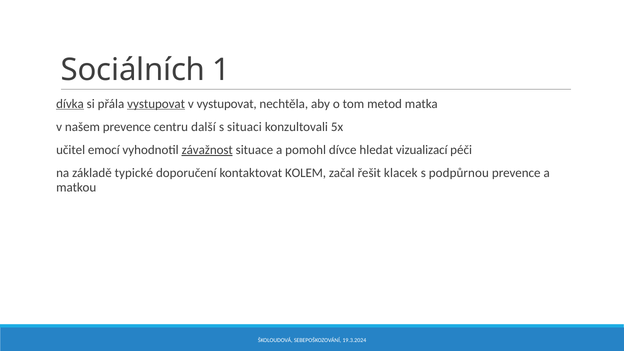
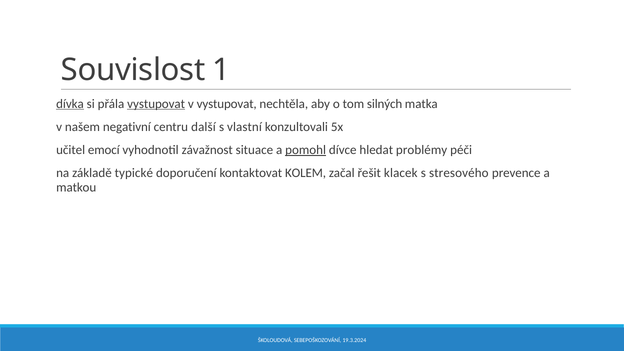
Sociálních: Sociálních -> Souvislost
metod: metod -> silných
našem prevence: prevence -> negativní
situaci: situaci -> vlastní
závažnost underline: present -> none
pomohl underline: none -> present
vizualizací: vizualizací -> problémy
podpůrnou: podpůrnou -> stresového
